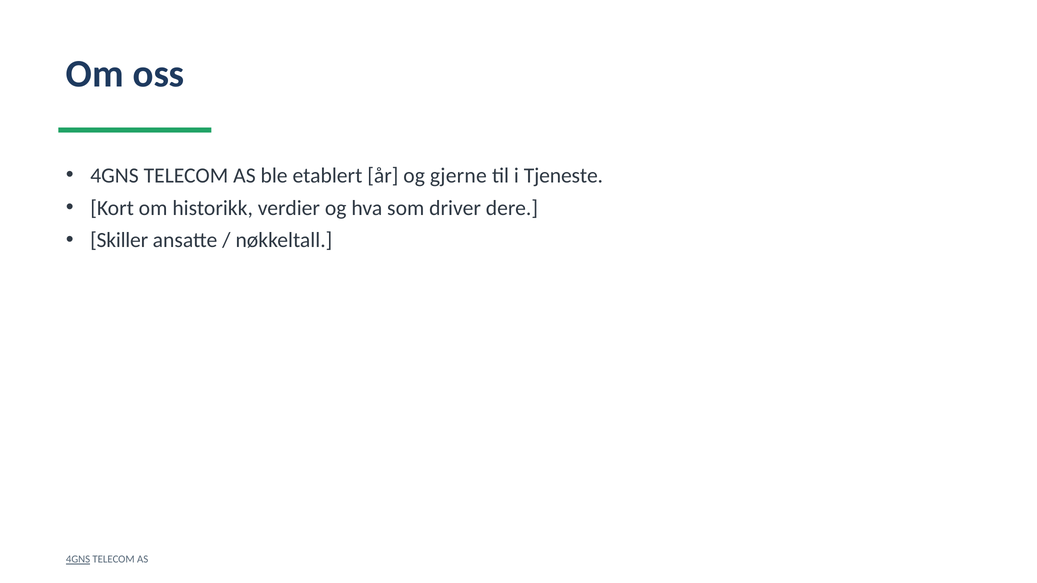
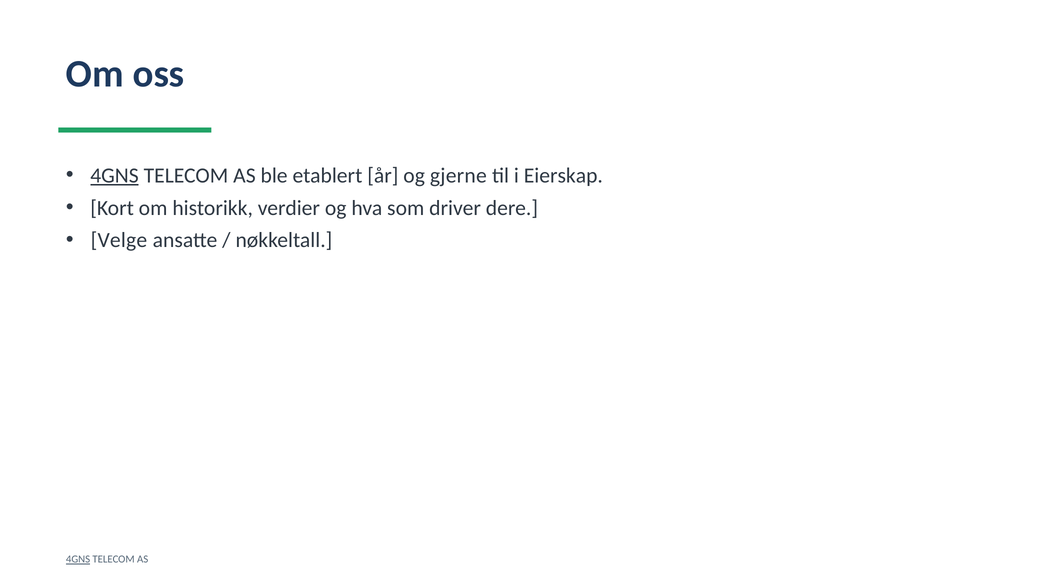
4GNS at (115, 176) underline: none -> present
Tjeneste: Tjeneste -> Eierskap
Skiller: Skiller -> Velge
